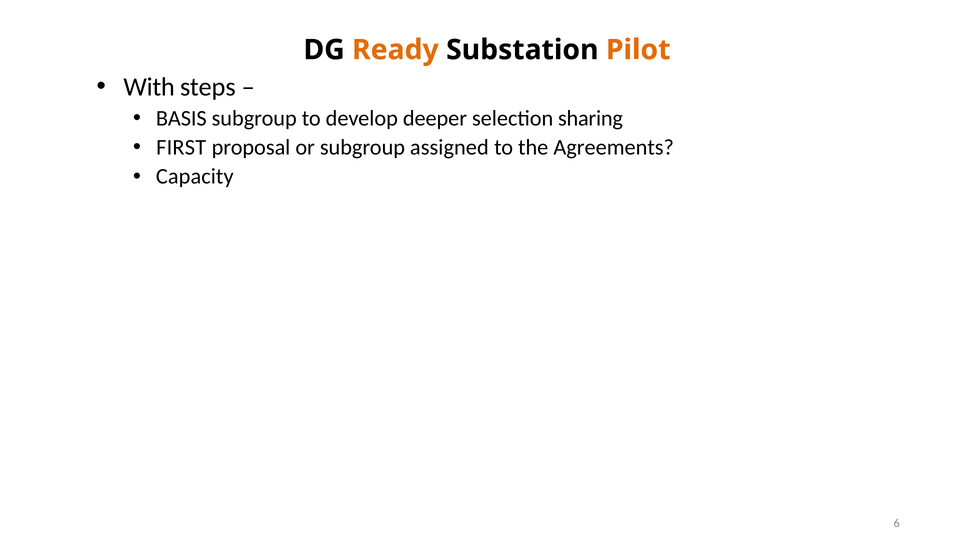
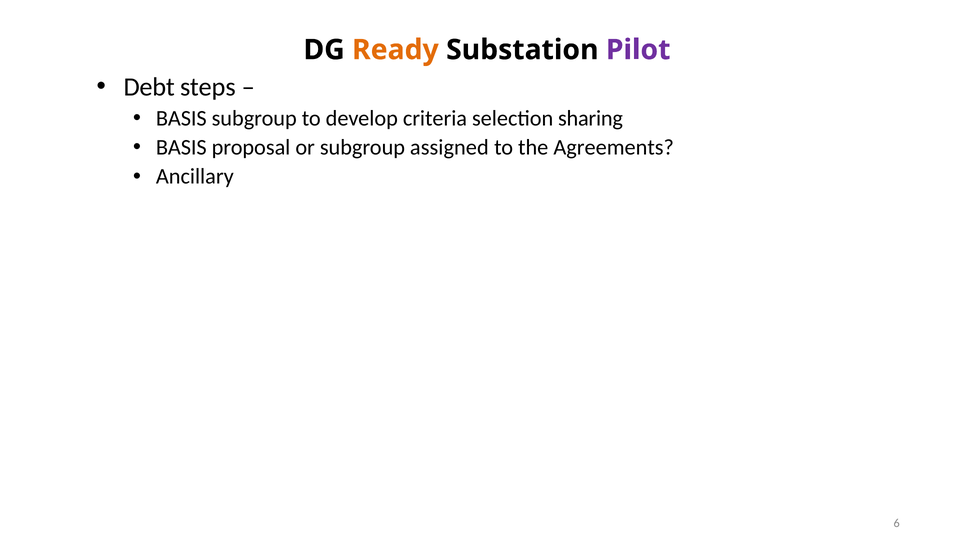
Pilot colour: orange -> purple
With: With -> Debt
deeper: deeper -> criteria
FIRST at (181, 147): FIRST -> BASIS
Capacity: Capacity -> Ancillary
